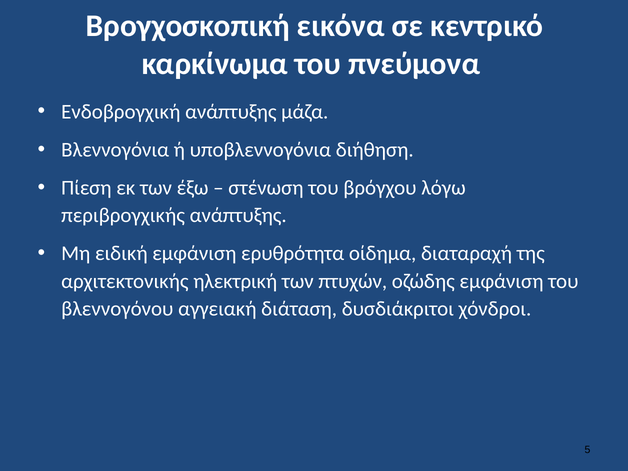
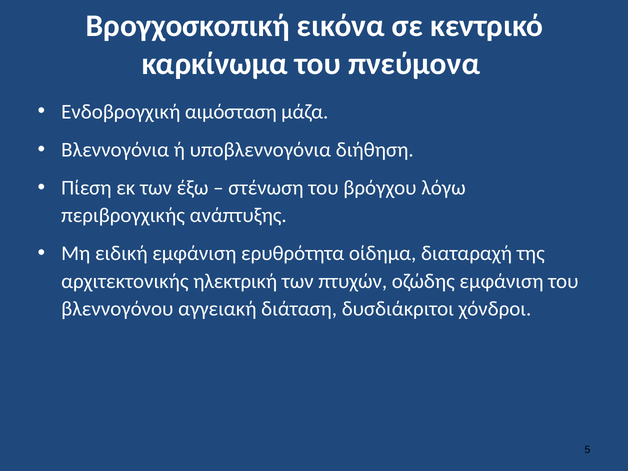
Ενδοβρογχική ανάπτυξης: ανάπτυξης -> αιμόσταση
